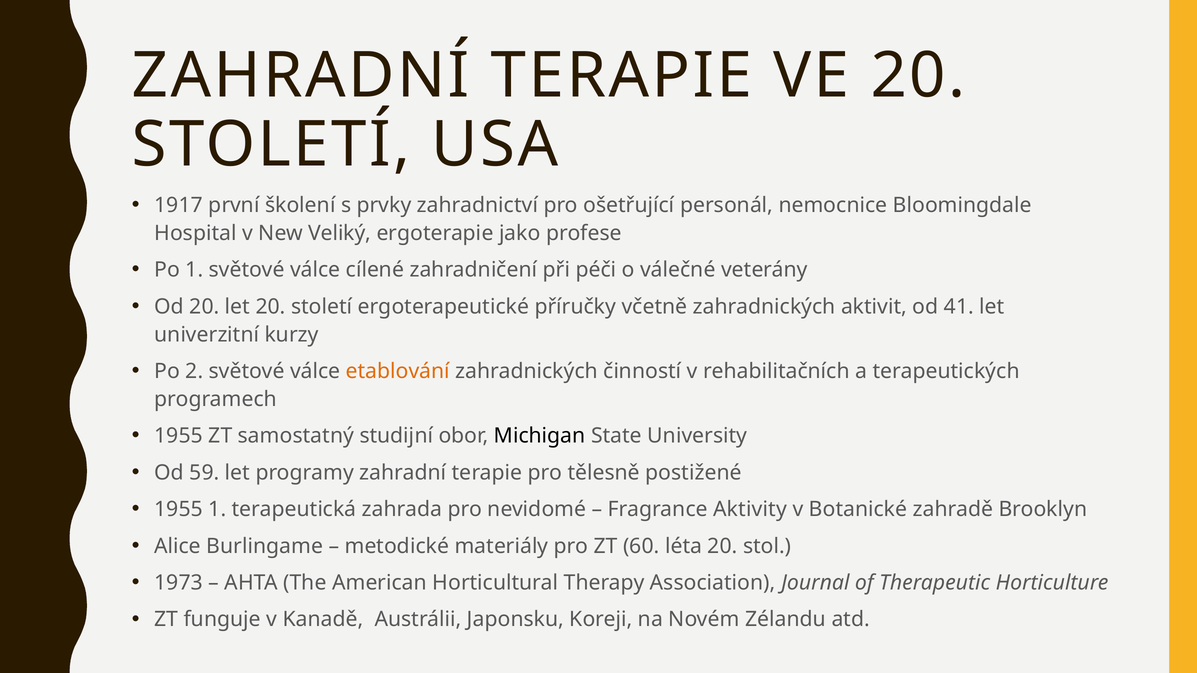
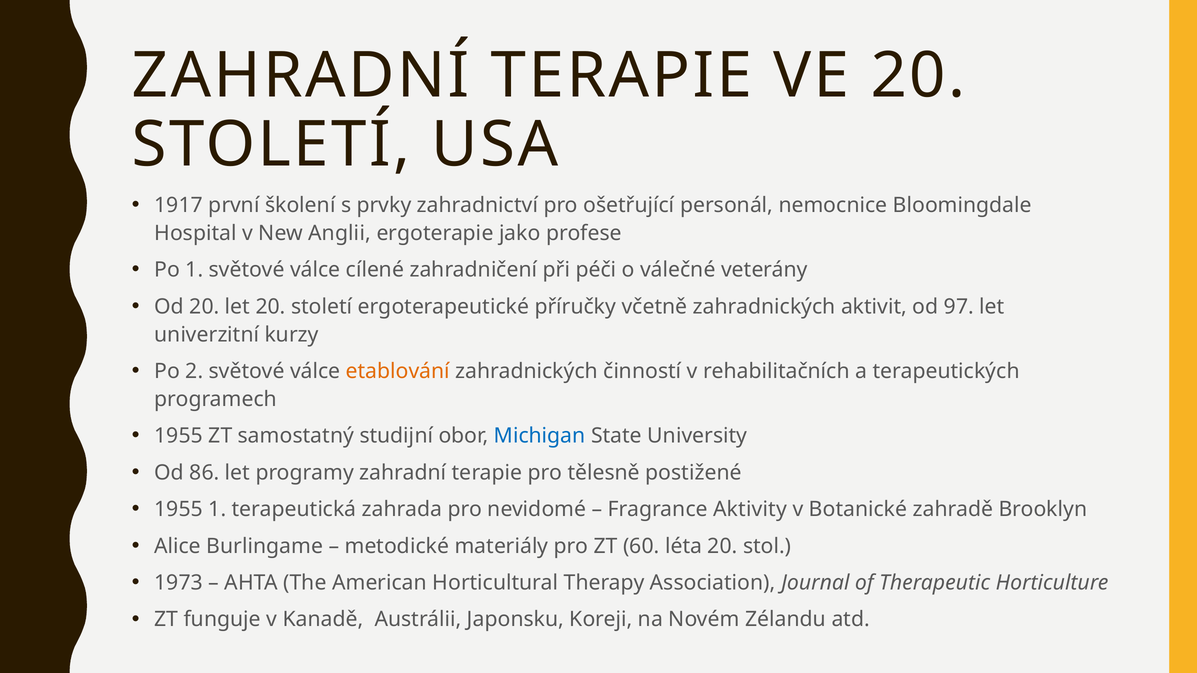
Veliký: Veliký -> Anglii
41: 41 -> 97
Michigan colour: black -> blue
59: 59 -> 86
